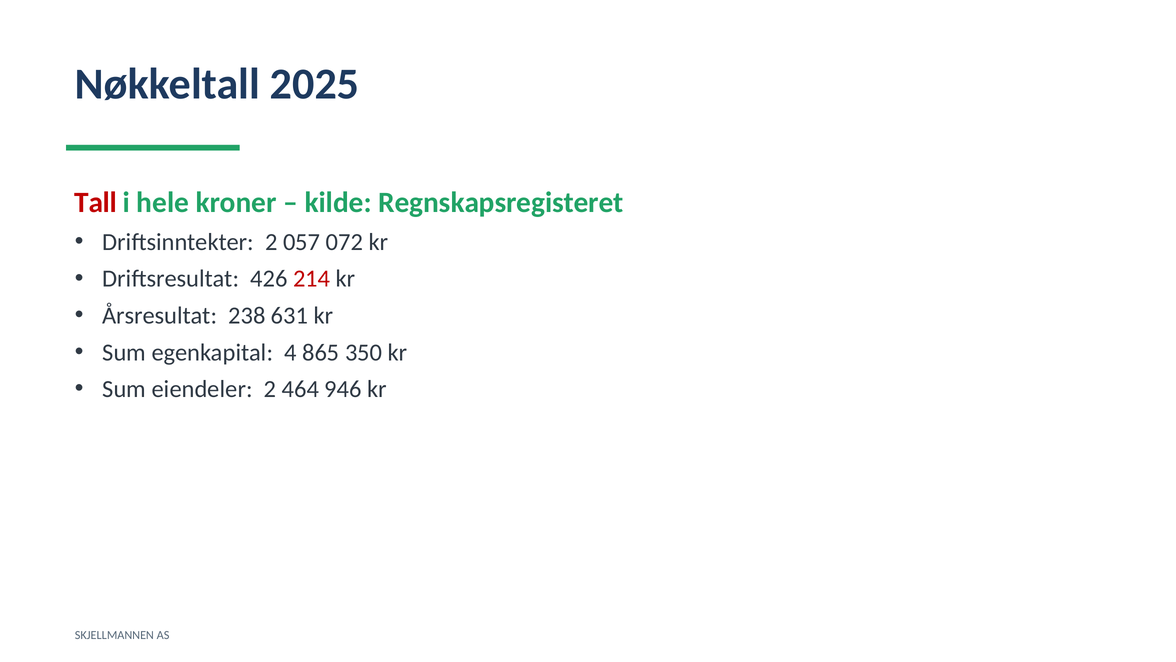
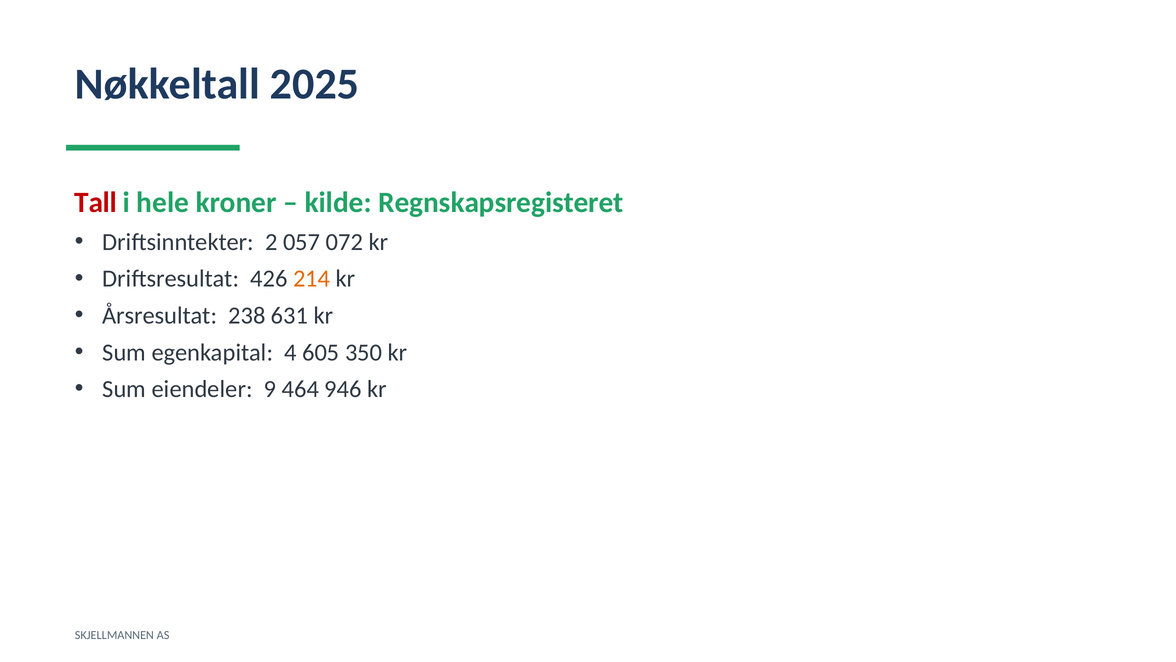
214 colour: red -> orange
865: 865 -> 605
eiendeler 2: 2 -> 9
